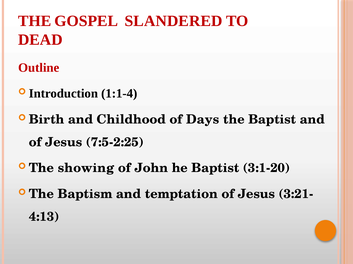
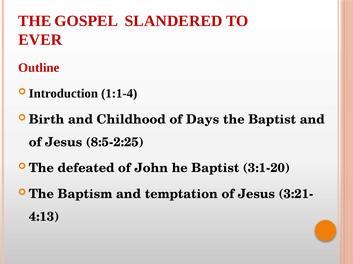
DEAD: DEAD -> EVER
7:5-2:25: 7:5-2:25 -> 8:5-2:25
showing: showing -> defeated
